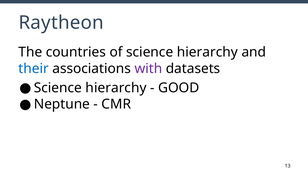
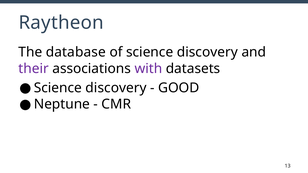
countries: countries -> database
of science hierarchy: hierarchy -> discovery
their colour: blue -> purple
hierarchy at (116, 88): hierarchy -> discovery
